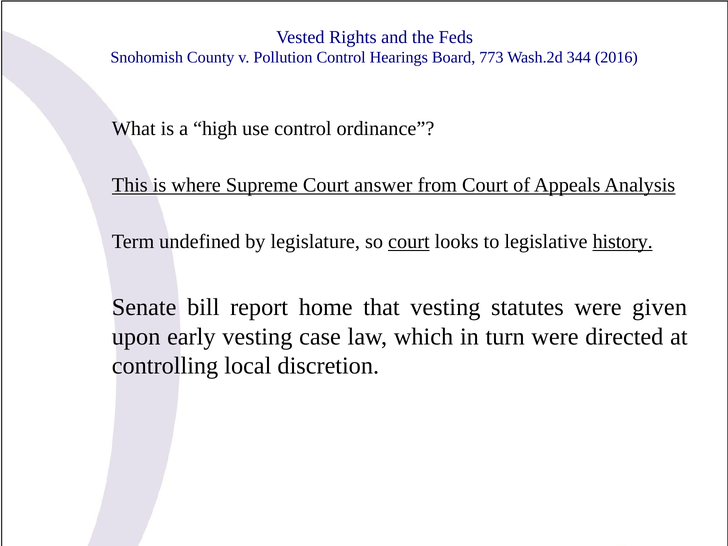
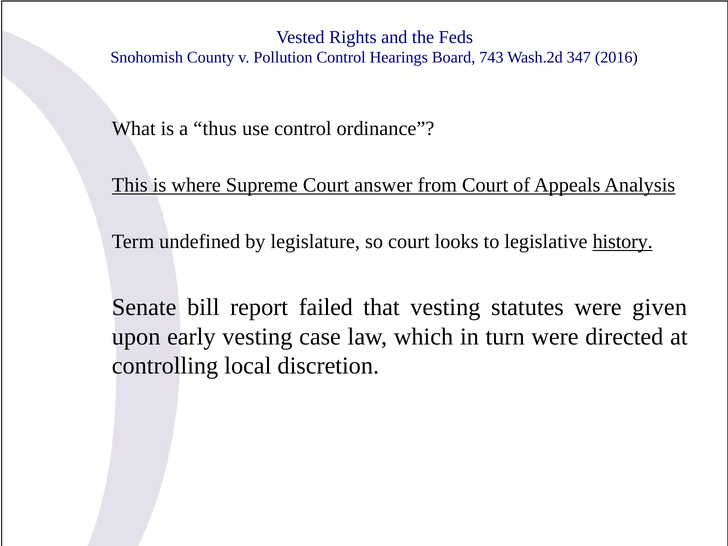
773: 773 -> 743
344: 344 -> 347
high: high -> thus
court at (409, 242) underline: present -> none
home: home -> failed
